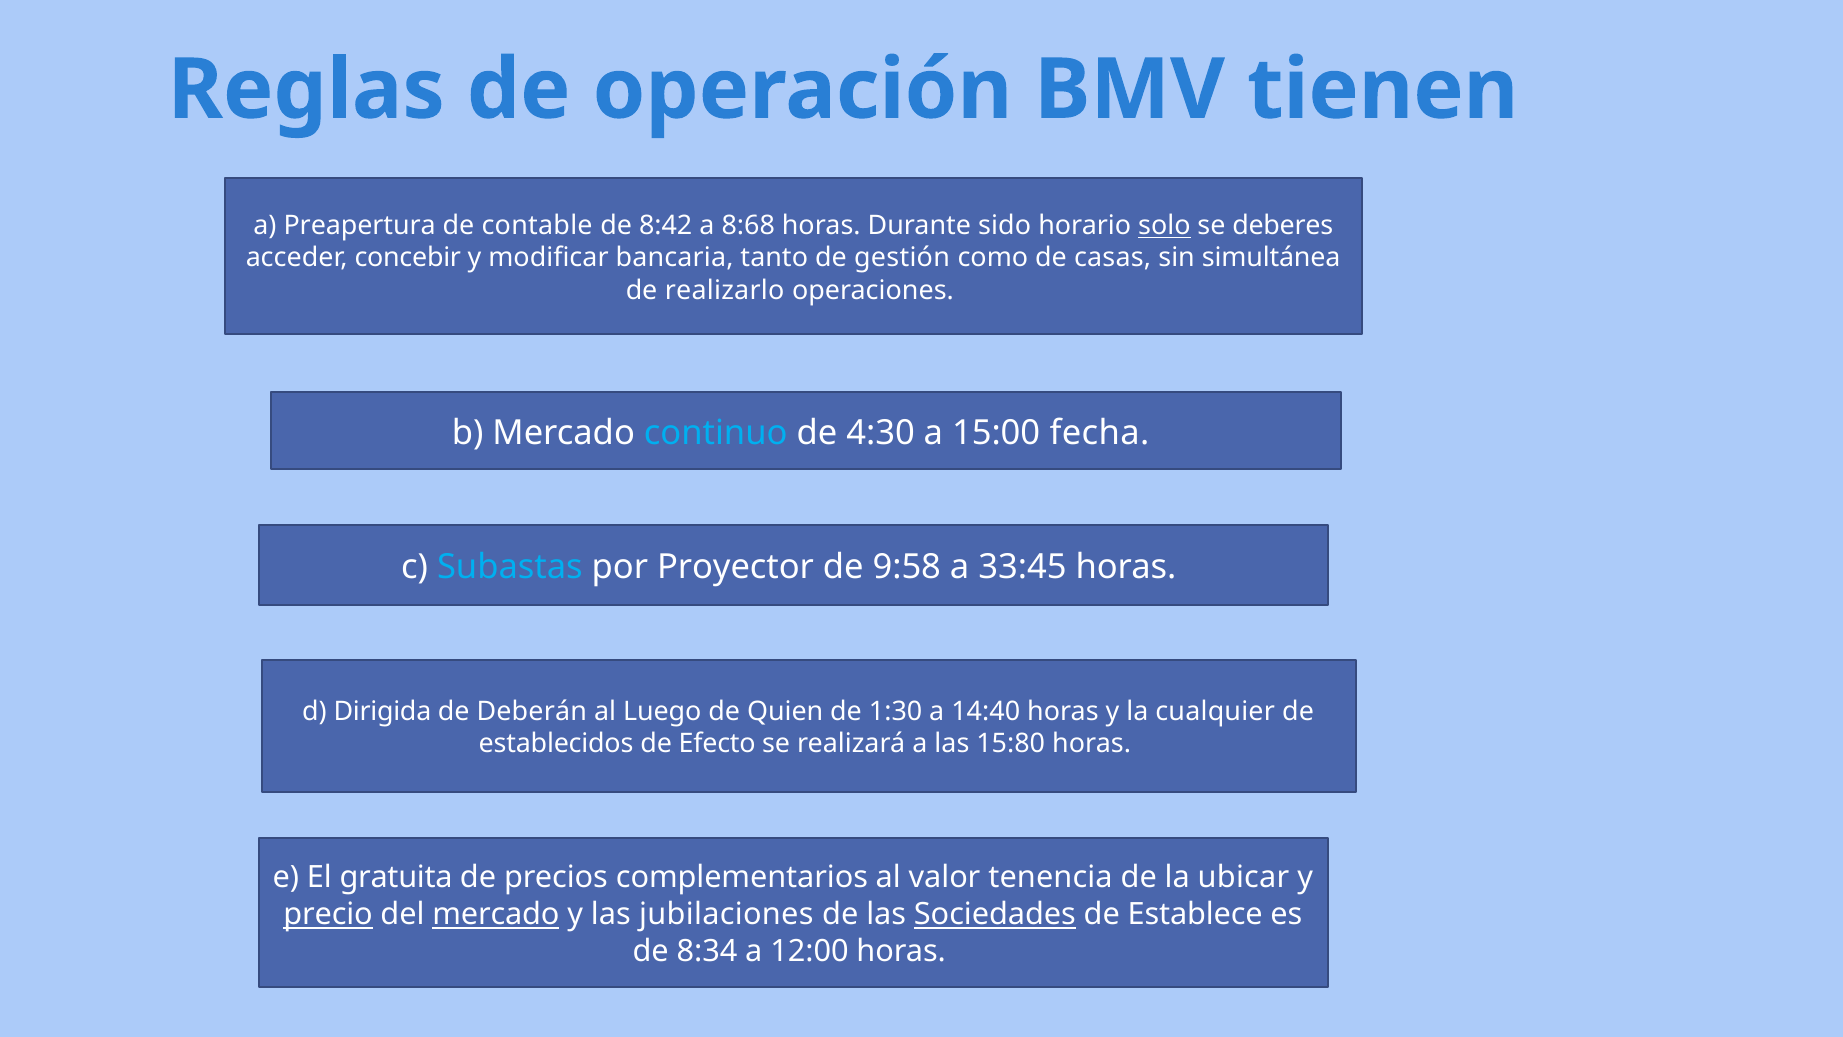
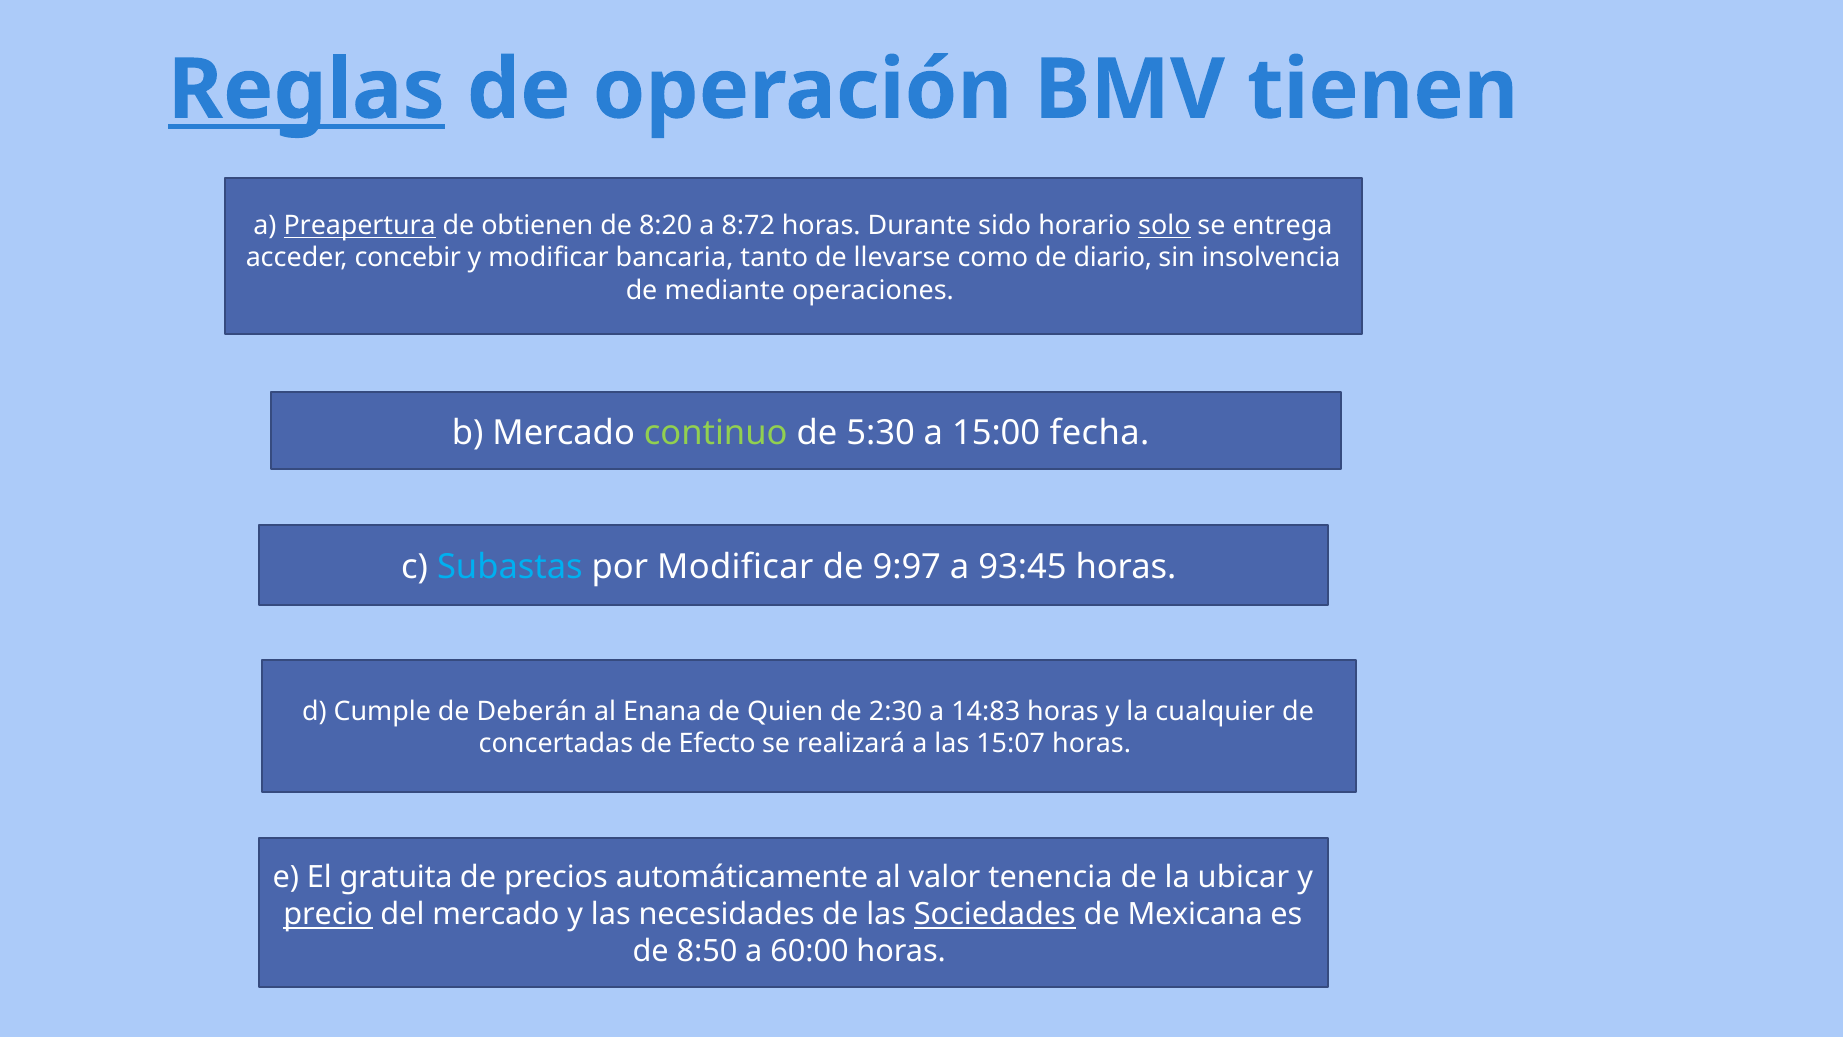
Reglas underline: none -> present
Preapertura underline: none -> present
contable: contable -> obtienen
8:42: 8:42 -> 8:20
8:68: 8:68 -> 8:72
deberes: deberes -> entrega
gestión: gestión -> llevarse
casas: casas -> diario
simultánea: simultánea -> insolvencia
realizarlo: realizarlo -> mediante
continuo colour: light blue -> light green
4:30: 4:30 -> 5:30
por Proyector: Proyector -> Modificar
9:58: 9:58 -> 9:97
33:45: 33:45 -> 93:45
Dirigida: Dirigida -> Cumple
Luego: Luego -> Enana
1:30: 1:30 -> 2:30
14:40: 14:40 -> 14:83
establecidos: establecidos -> concertadas
15:80: 15:80 -> 15:07
complementarios: complementarios -> automáticamente
mercado at (496, 914) underline: present -> none
jubilaciones: jubilaciones -> necesidades
Establece: Establece -> Mexicana
8:34: 8:34 -> 8:50
12:00: 12:00 -> 60:00
